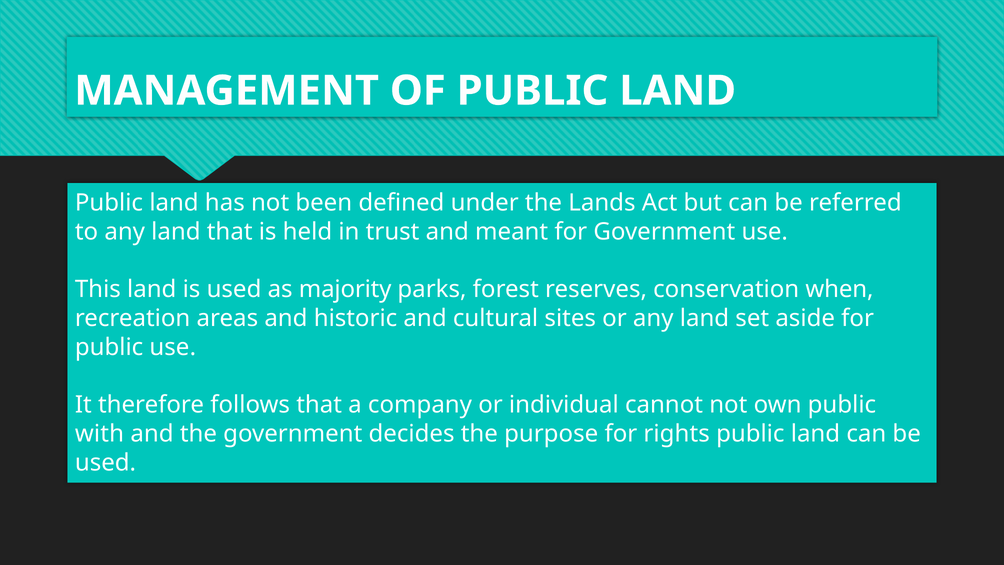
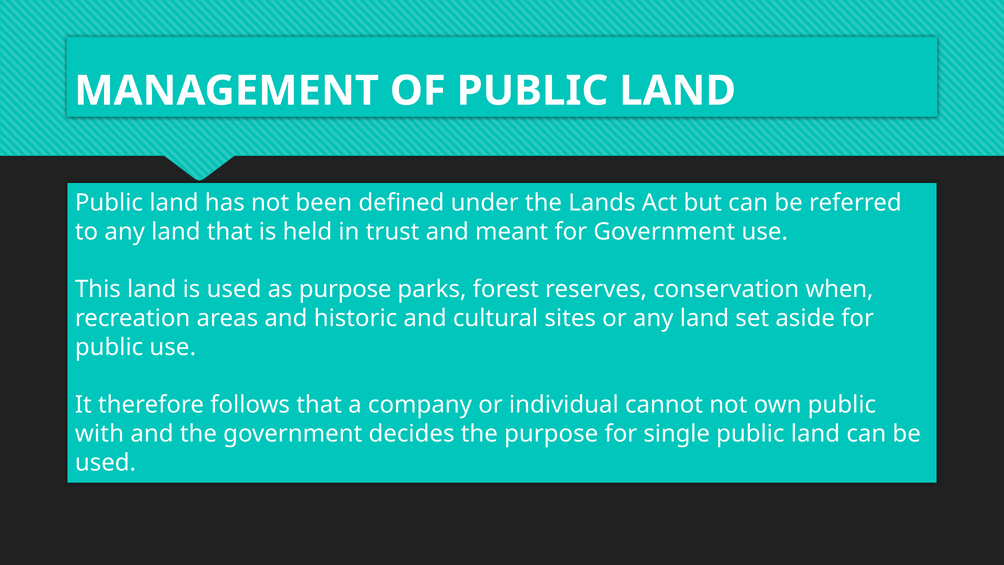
as majority: majority -> purpose
rights: rights -> single
